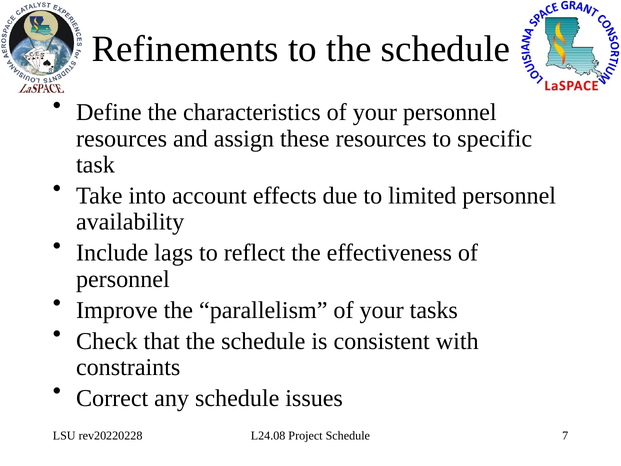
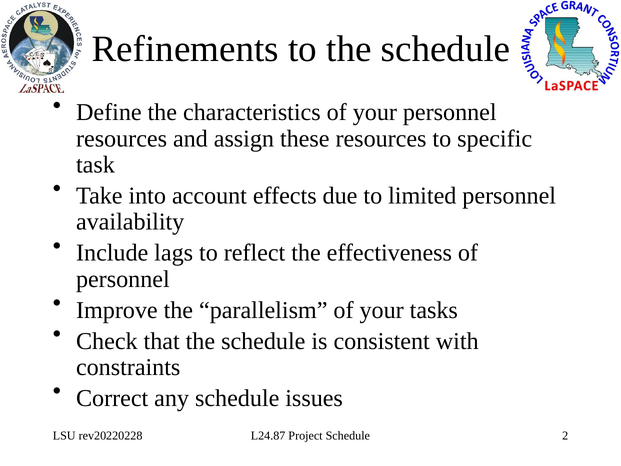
L24.08: L24.08 -> L24.87
7: 7 -> 2
